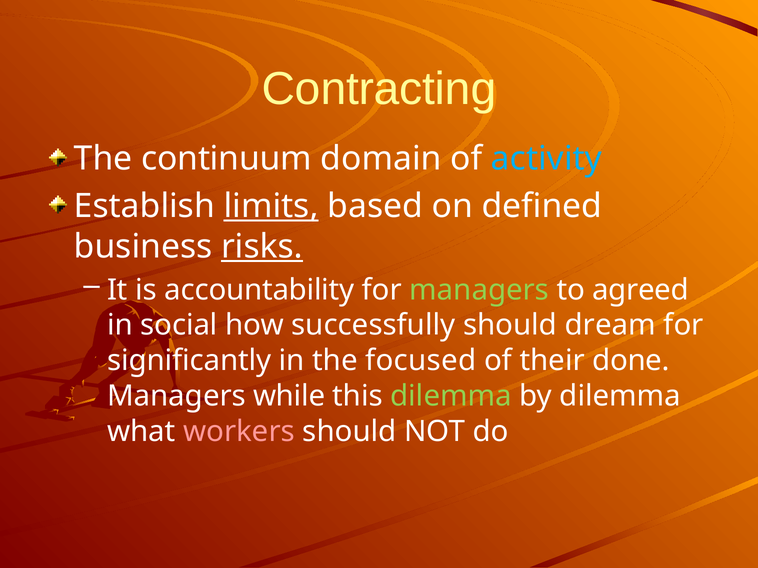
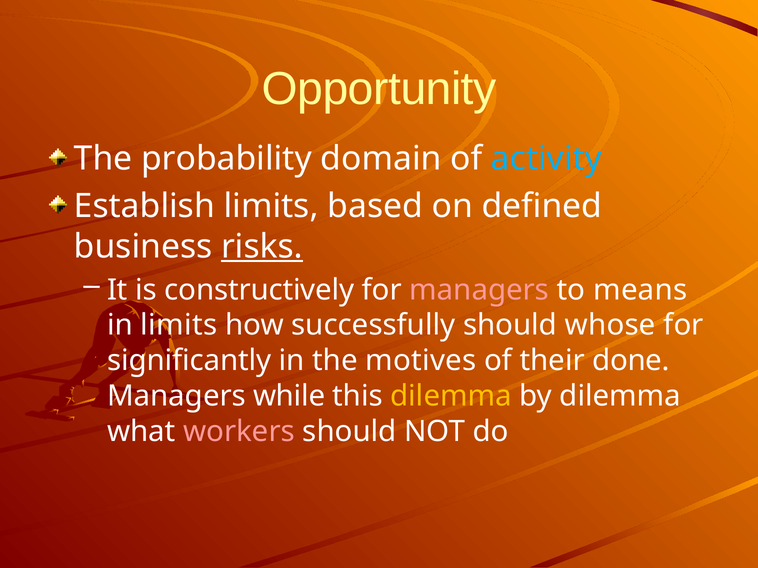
Contracting: Contracting -> Opportunity
continuum: continuum -> probability
limits at (271, 206) underline: present -> none
accountability: accountability -> constructively
managers at (479, 290) colour: light green -> pink
agreed: agreed -> means
in social: social -> limits
dream: dream -> whose
focused: focused -> motives
dilemma at (451, 396) colour: light green -> yellow
